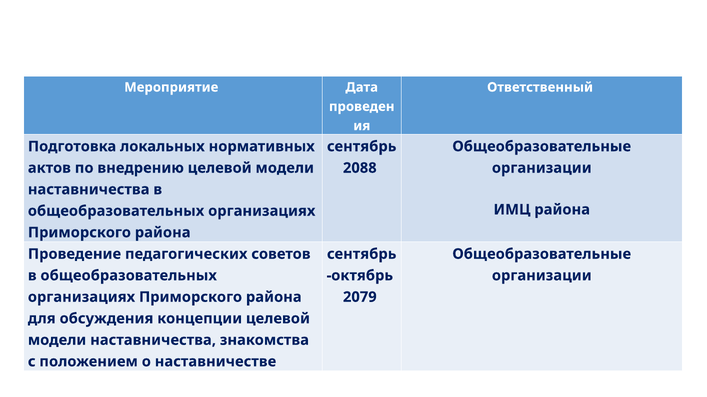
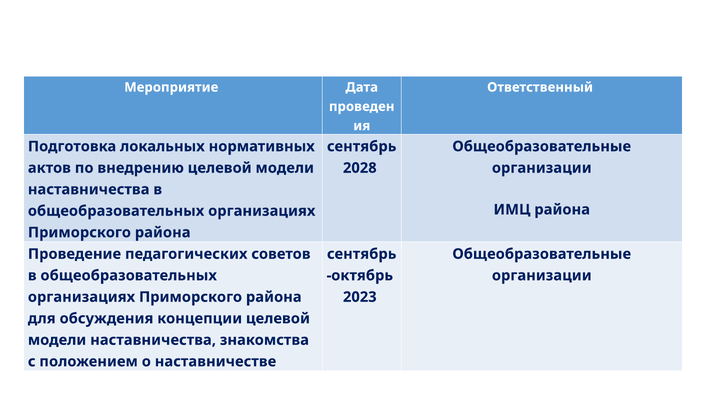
2088: 2088 -> 2028
2079: 2079 -> 2023
